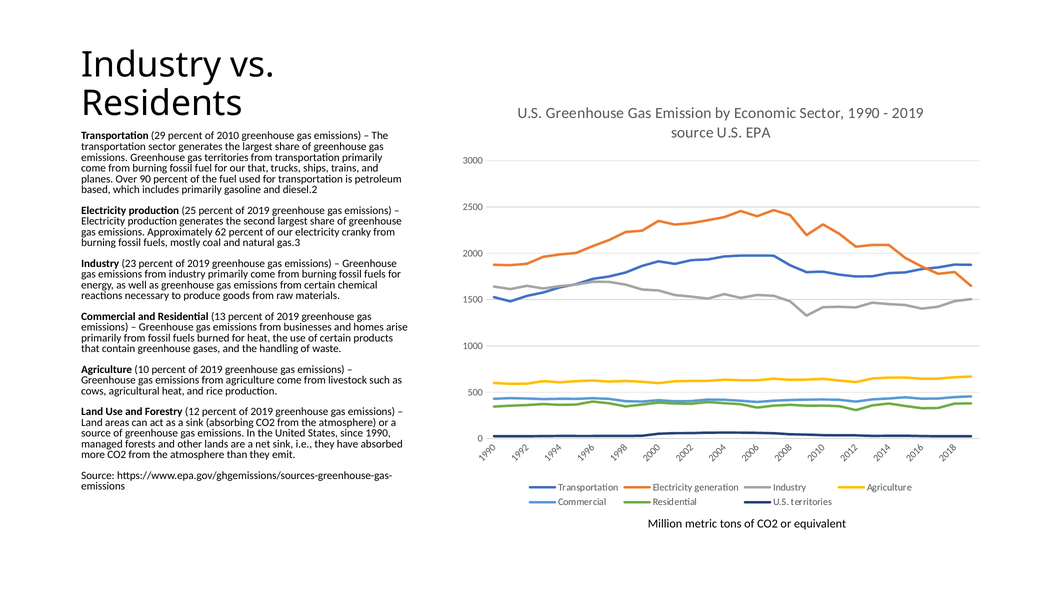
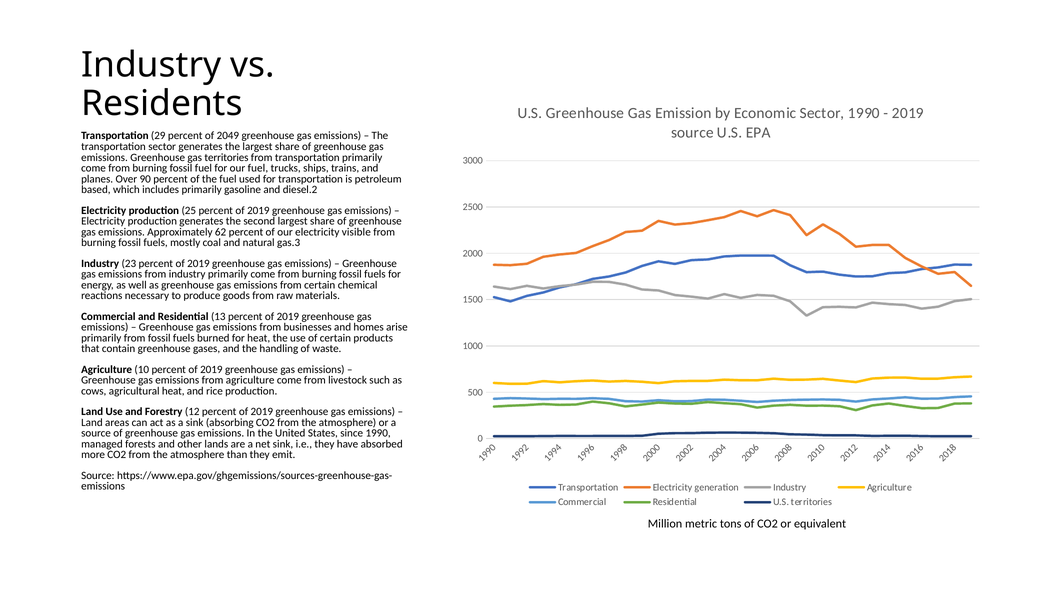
2010: 2010 -> 2049
our that: that -> fuel
cranky: cranky -> visible
